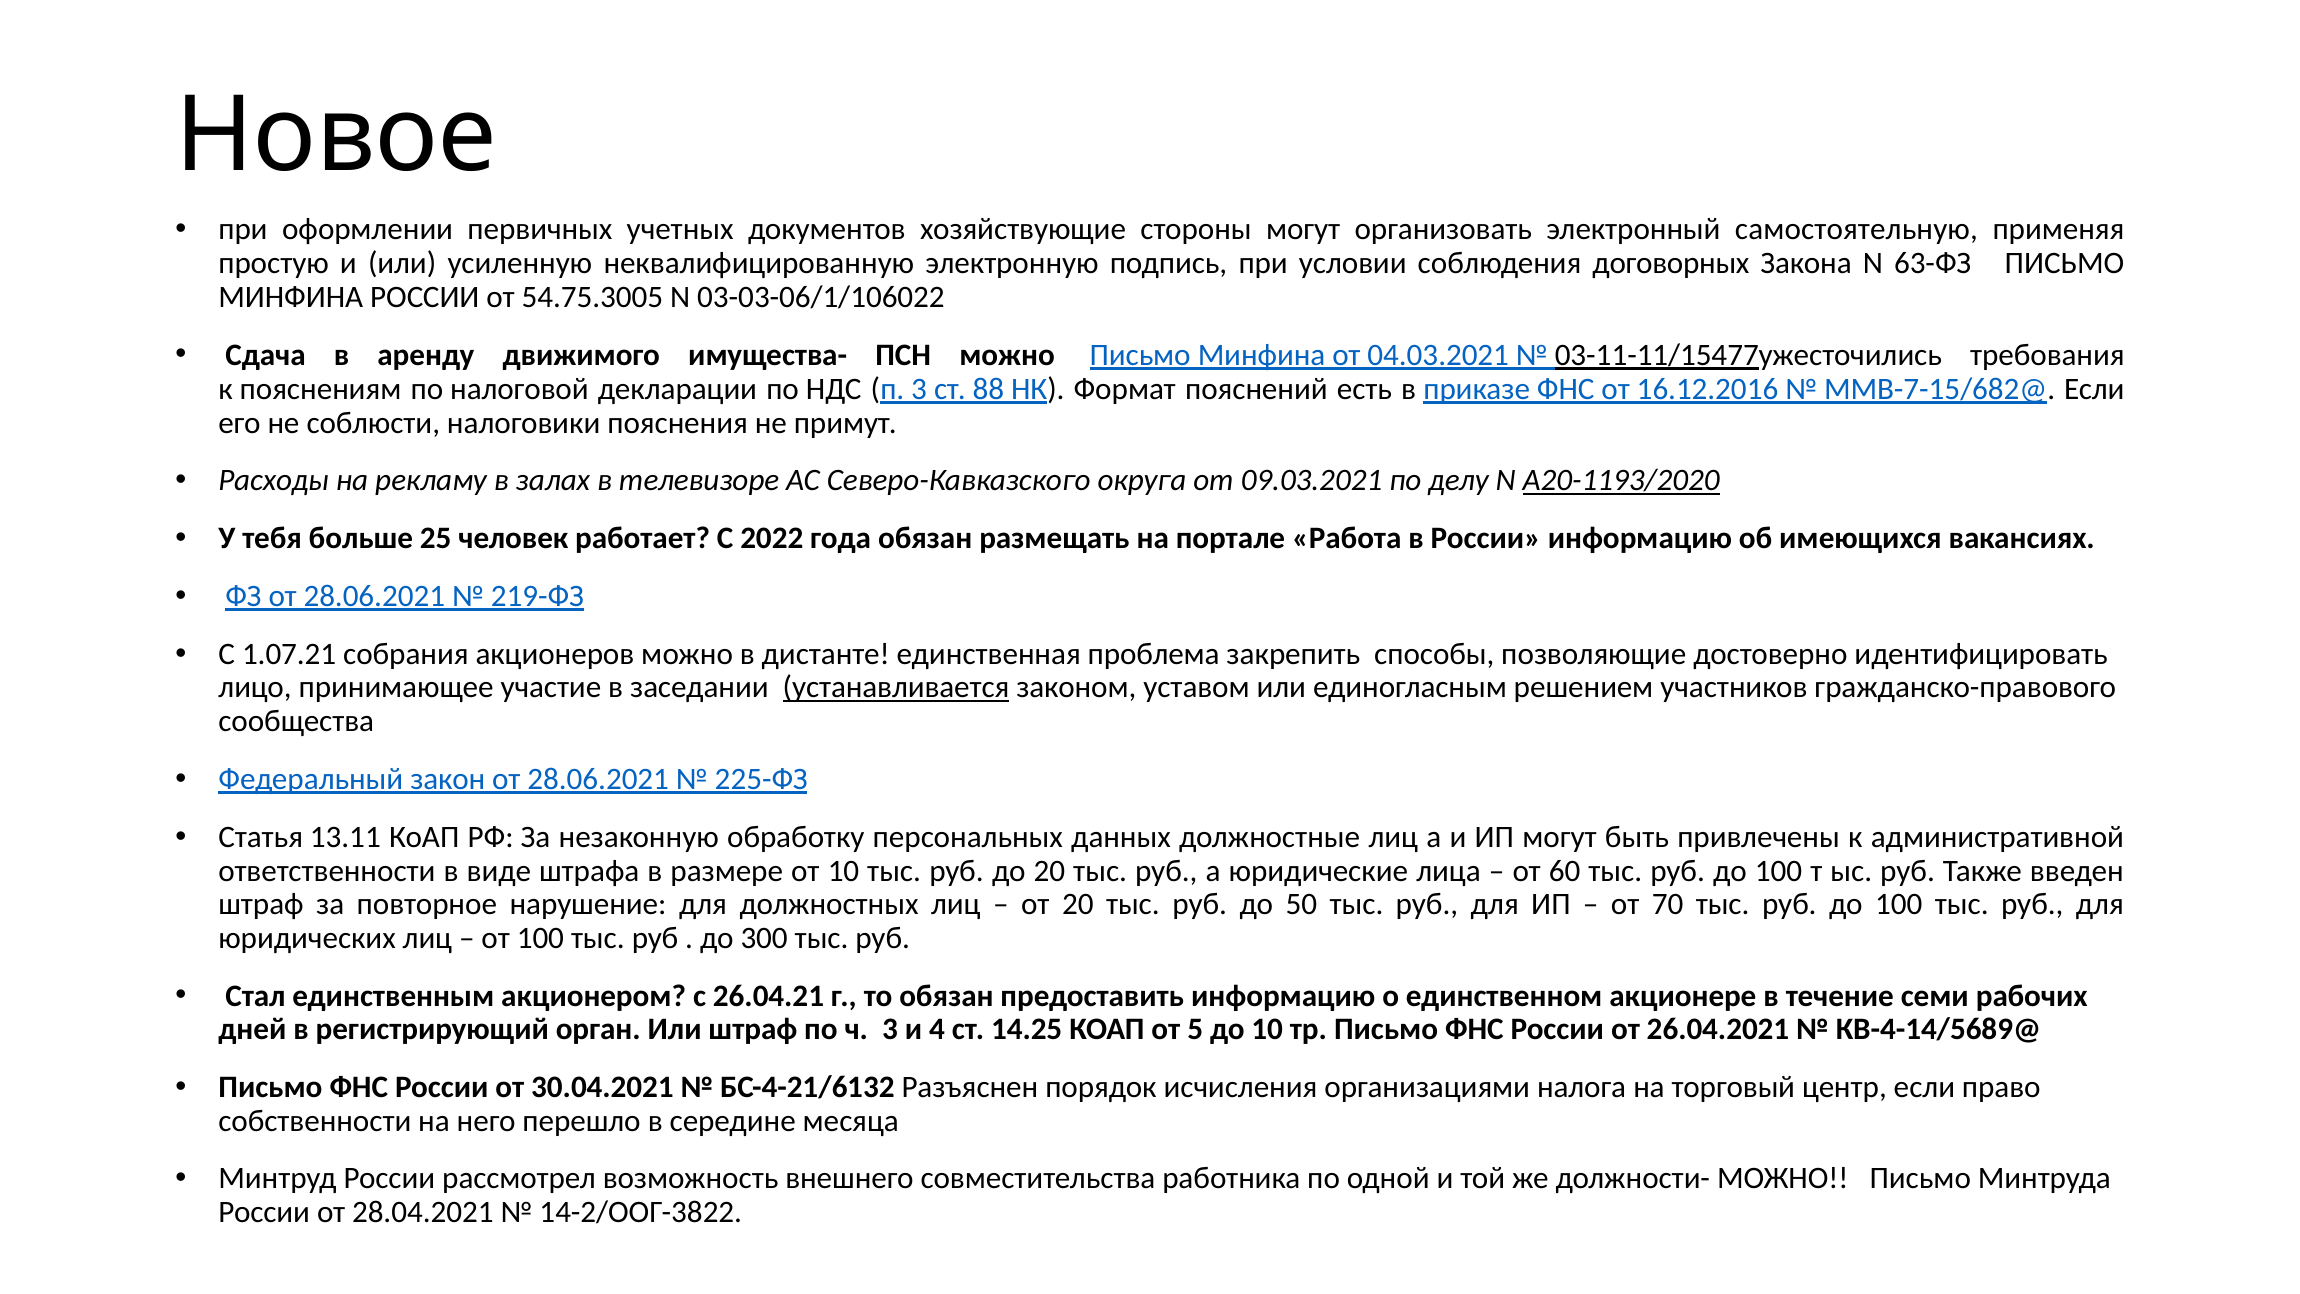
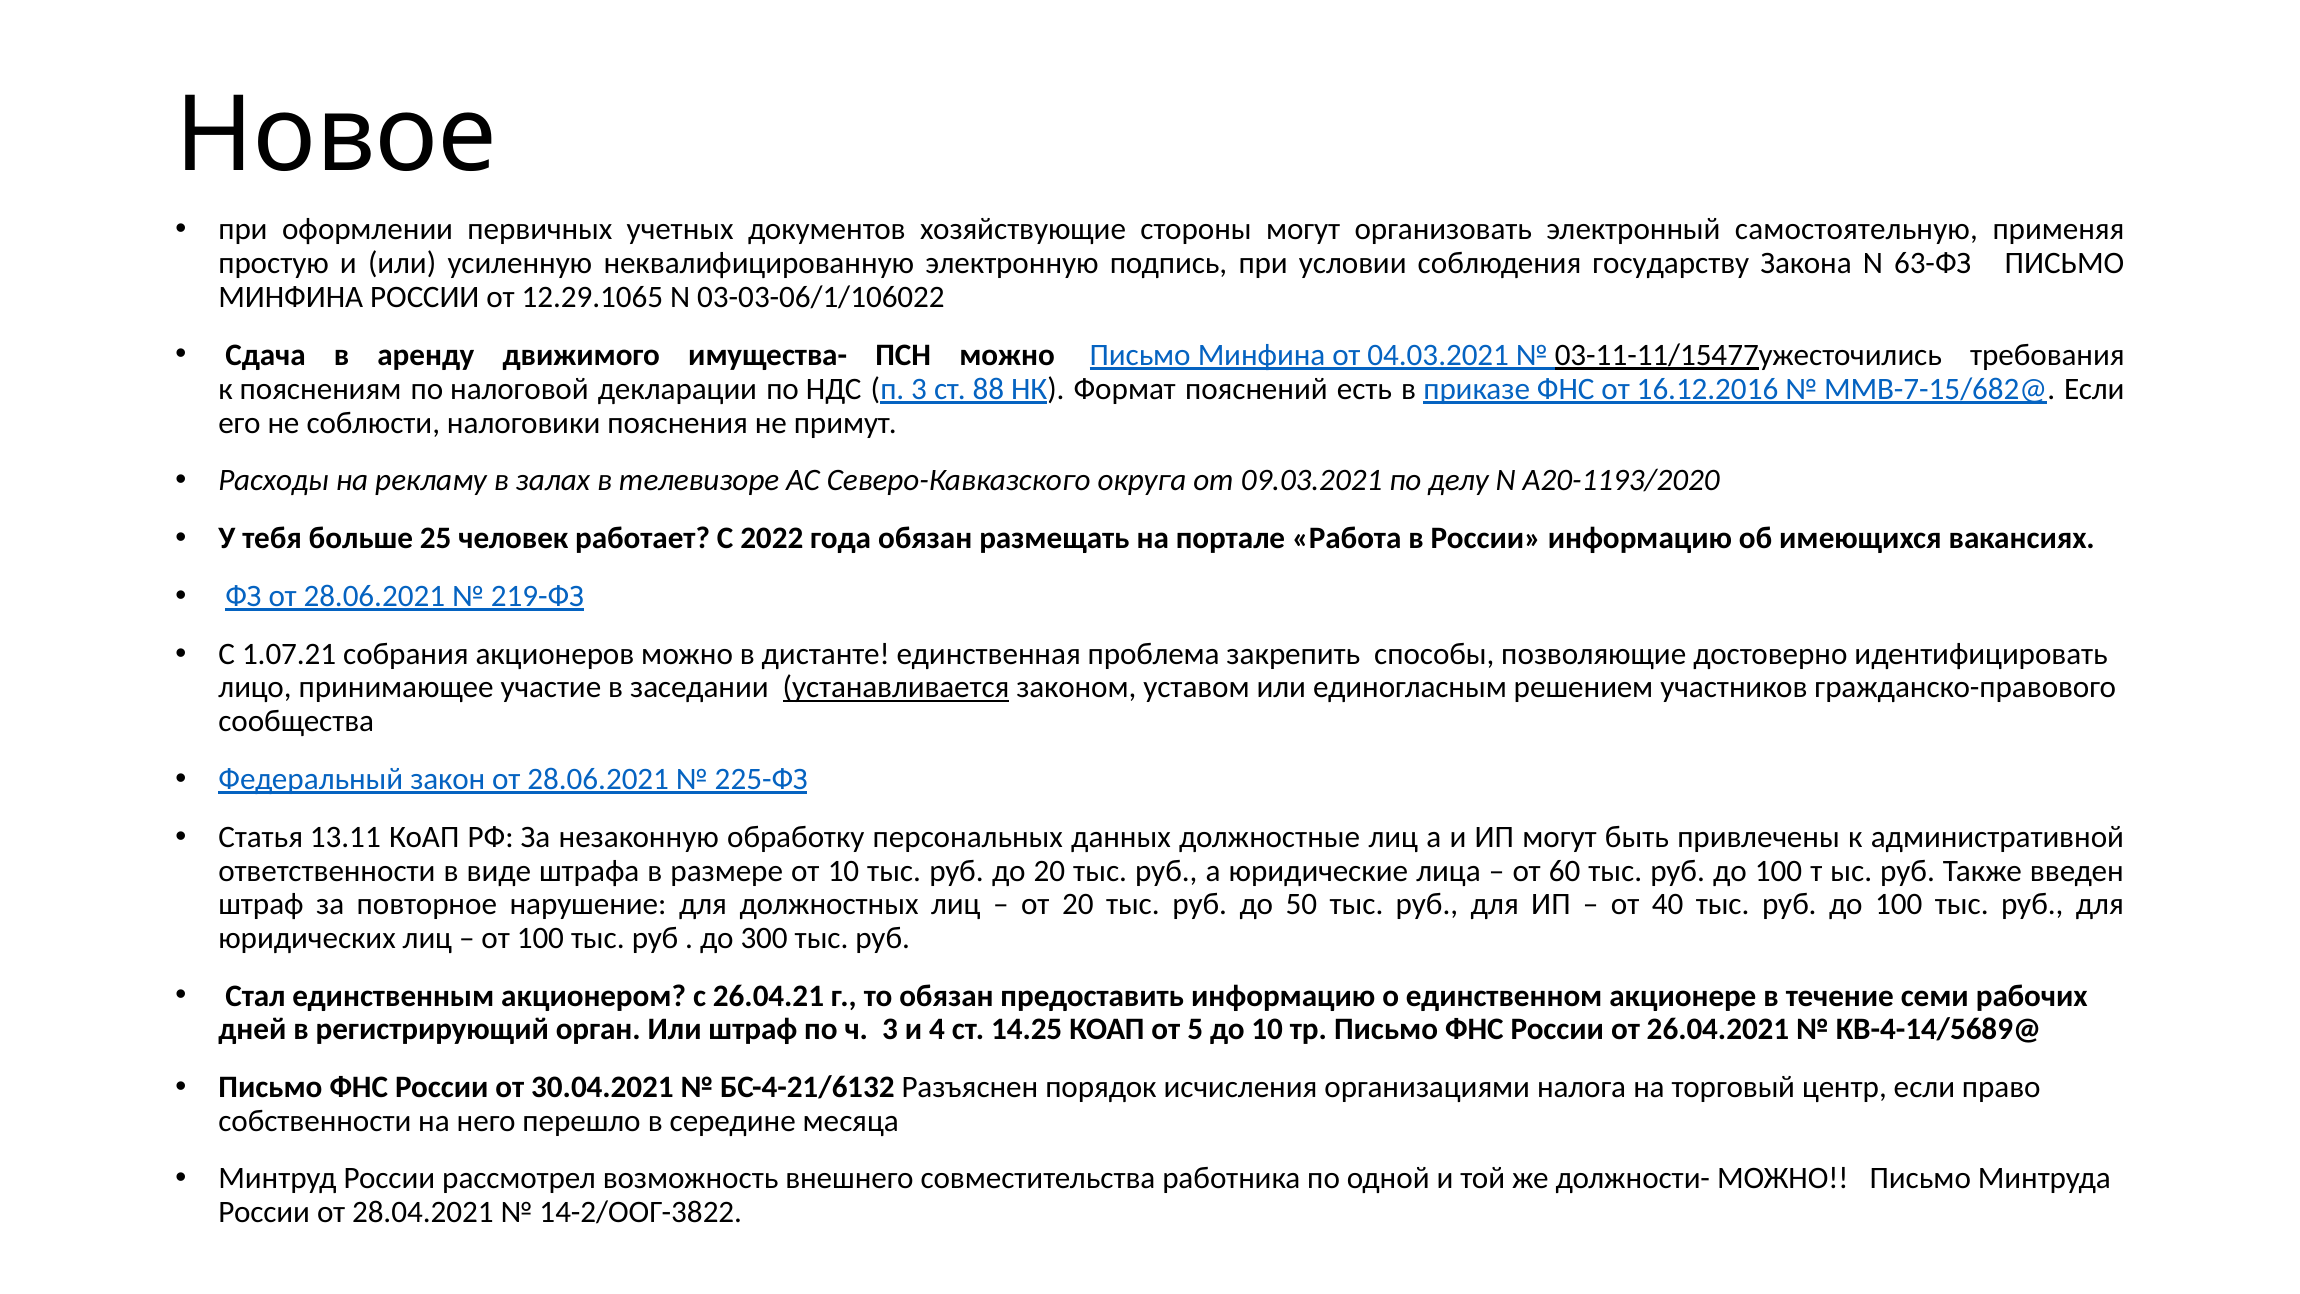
договорных: договорных -> государству
54.75.3005: 54.75.3005 -> 12.29.1065
А20-1193/2020 underline: present -> none
70: 70 -> 40
